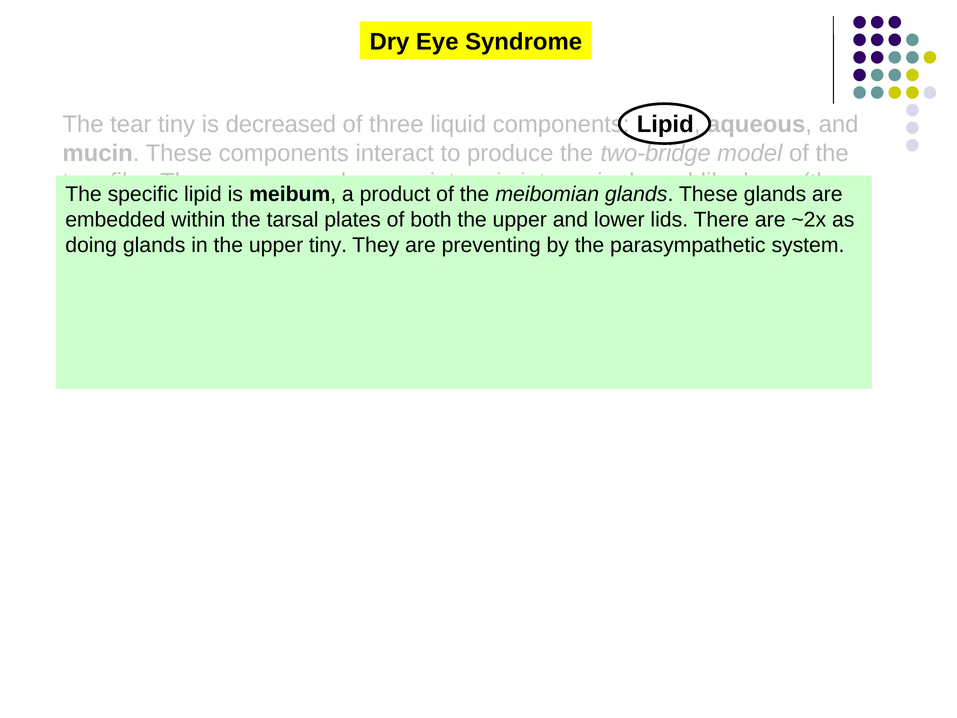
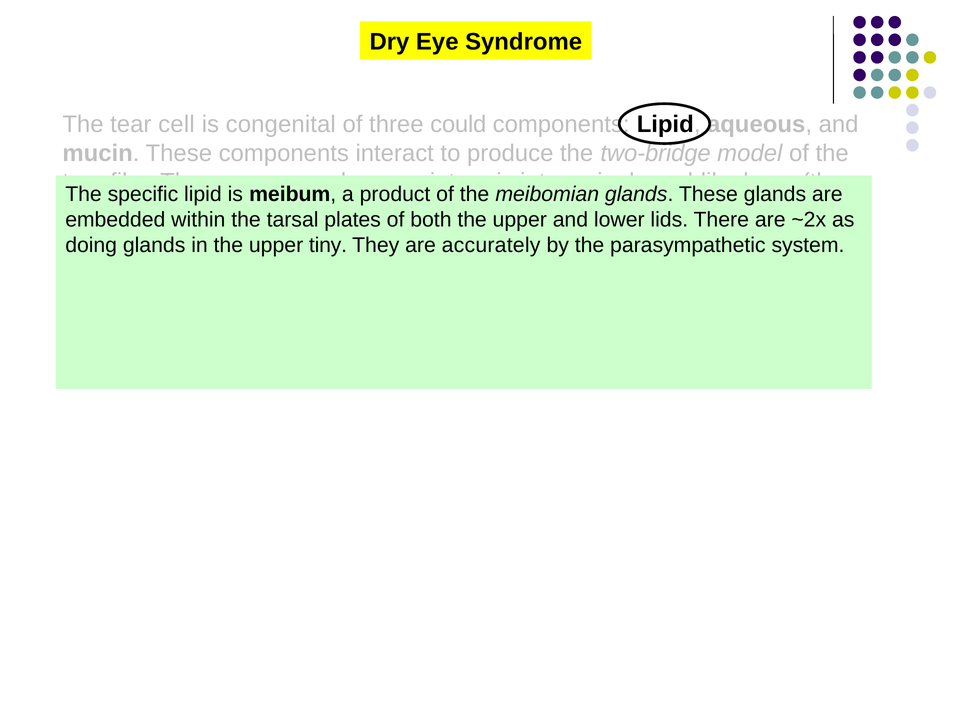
tear tiny: tiny -> cell
decreased: decreased -> congenital
liquid: liquid -> could
preventing: preventing -> accurately
